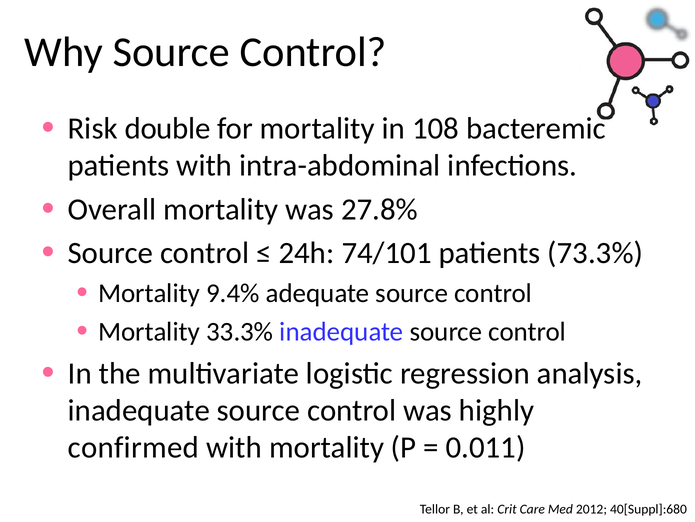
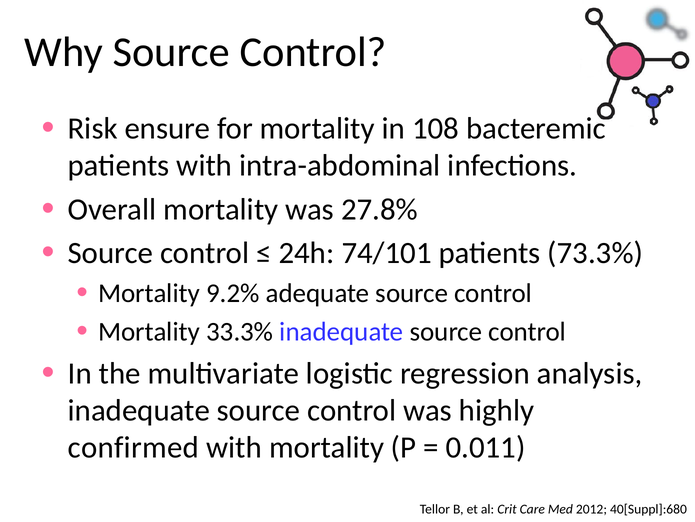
double: double -> ensure
9.4%: 9.4% -> 9.2%
